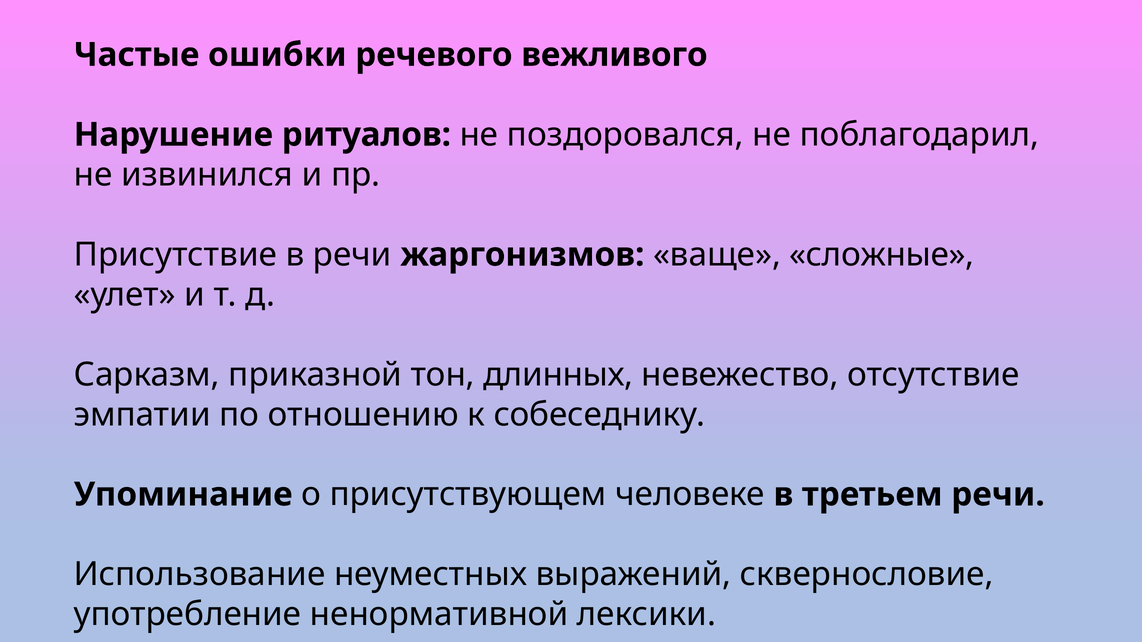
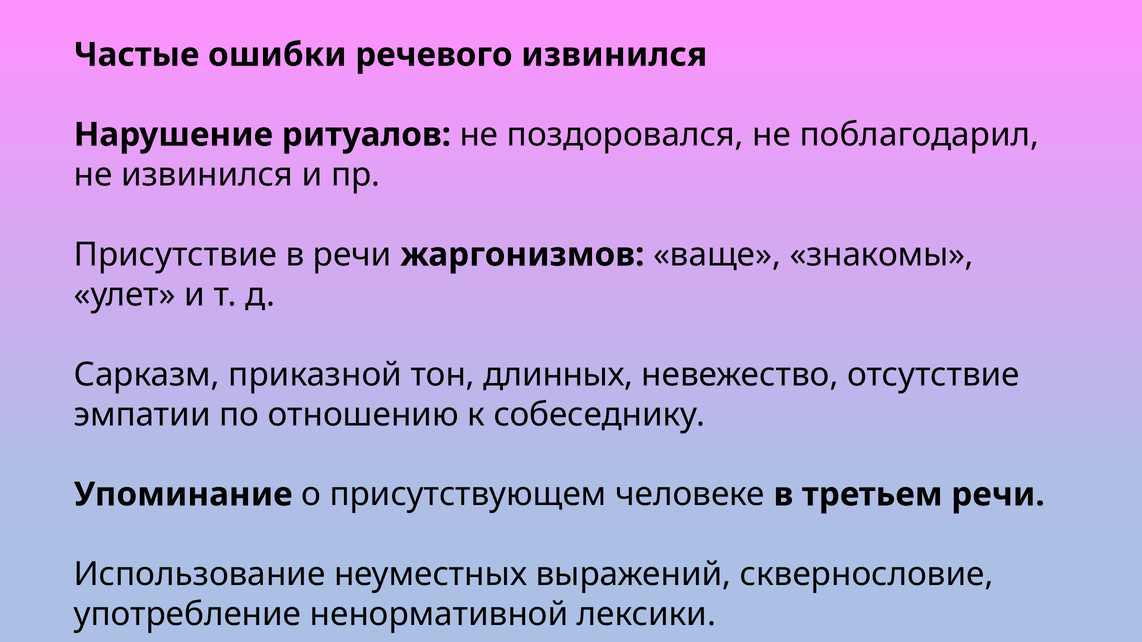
речевого вежливого: вежливого -> извинился
сложные: сложные -> знакомы
